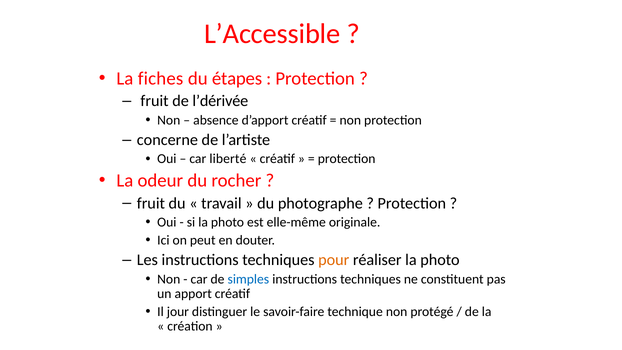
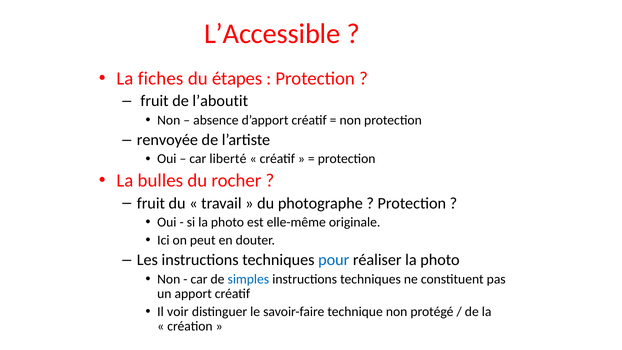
l’dérivée: l’dérivée -> l’aboutit
concerne: concerne -> renvoyée
odeur: odeur -> bulles
pour colour: orange -> blue
jour: jour -> voir
